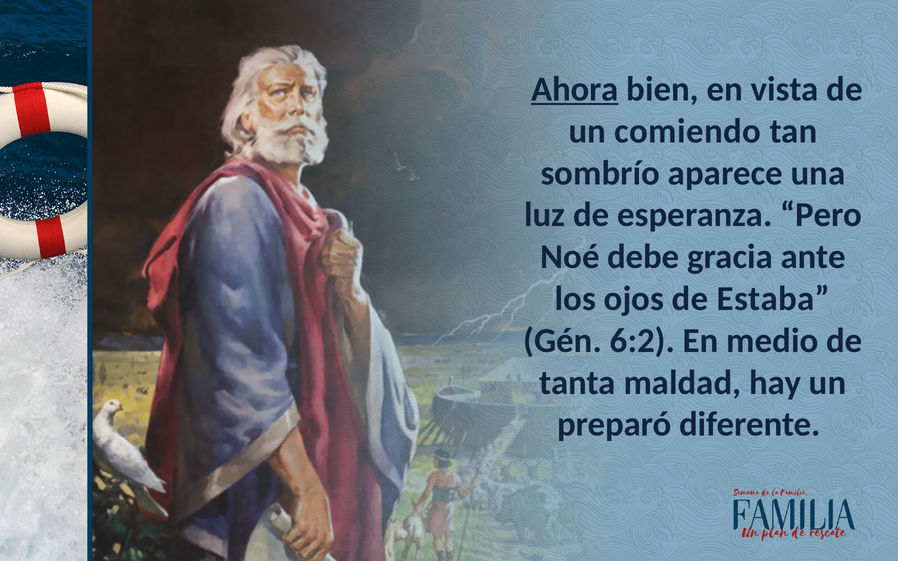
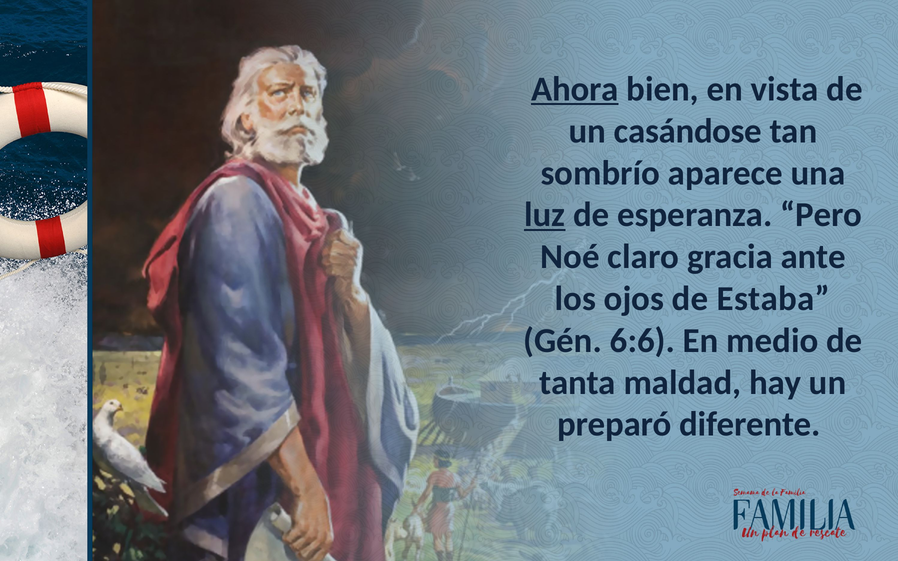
comiendo: comiendo -> casándose
luz underline: none -> present
debe: debe -> claro
6:2: 6:2 -> 6:6
